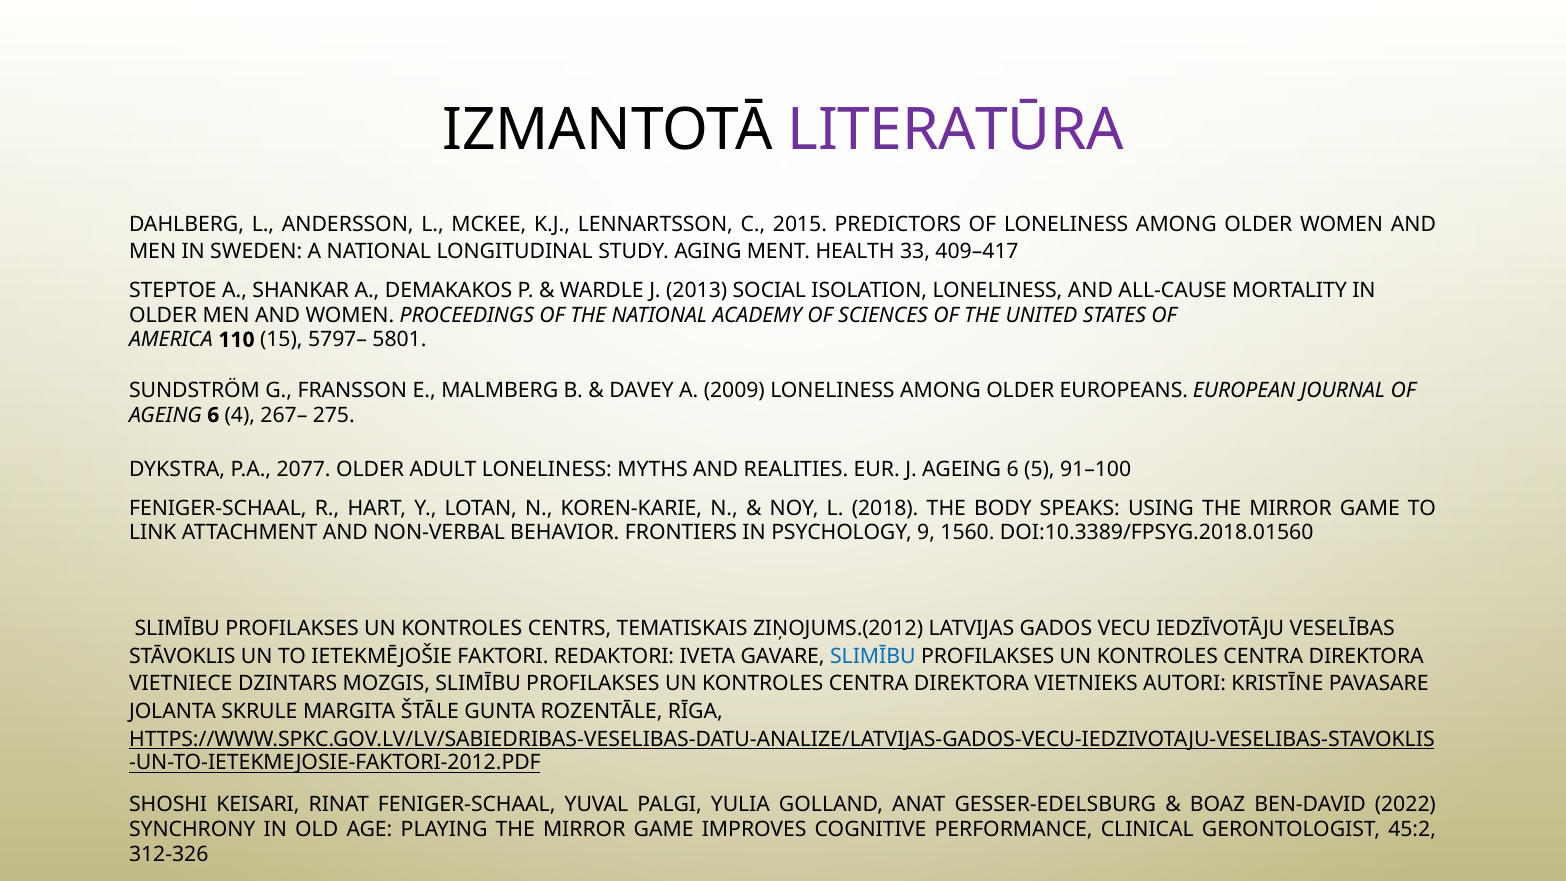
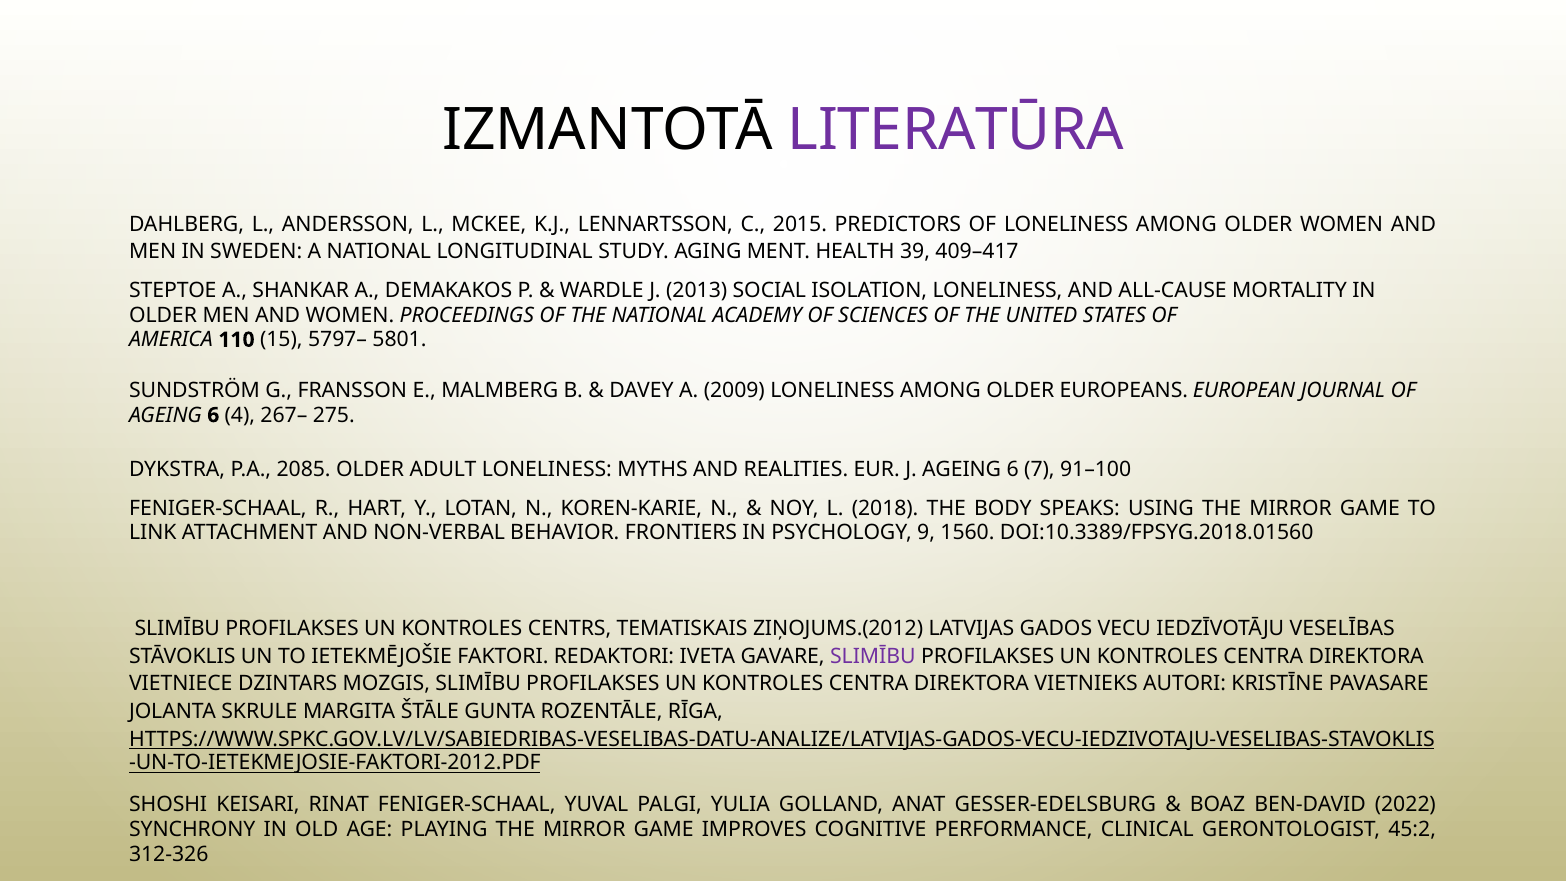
33: 33 -> 39
2077: 2077 -> 2085
5: 5 -> 7
SLIMĪBU at (873, 656) colour: blue -> purple
